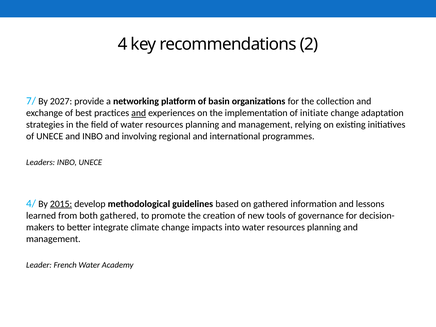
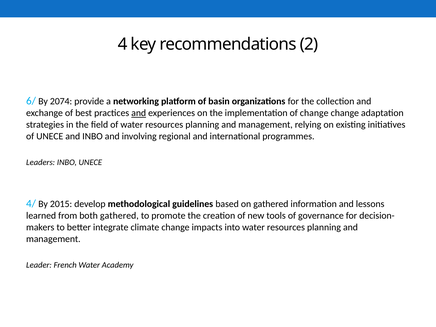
7/: 7/ -> 6/
2027: 2027 -> 2074
of initiate: initiate -> change
2015 underline: present -> none
